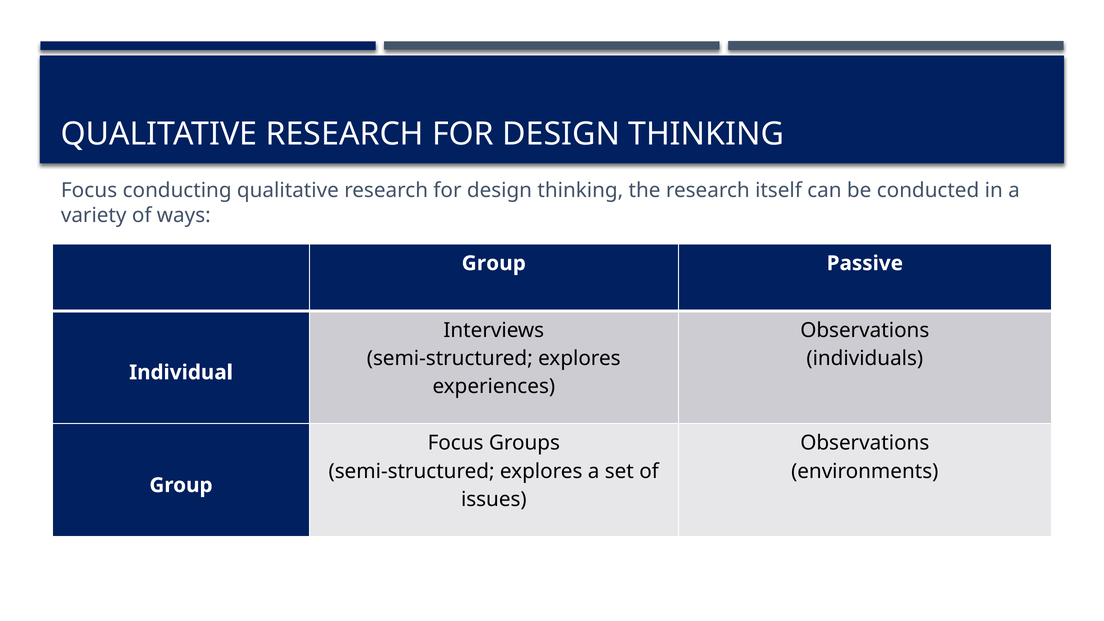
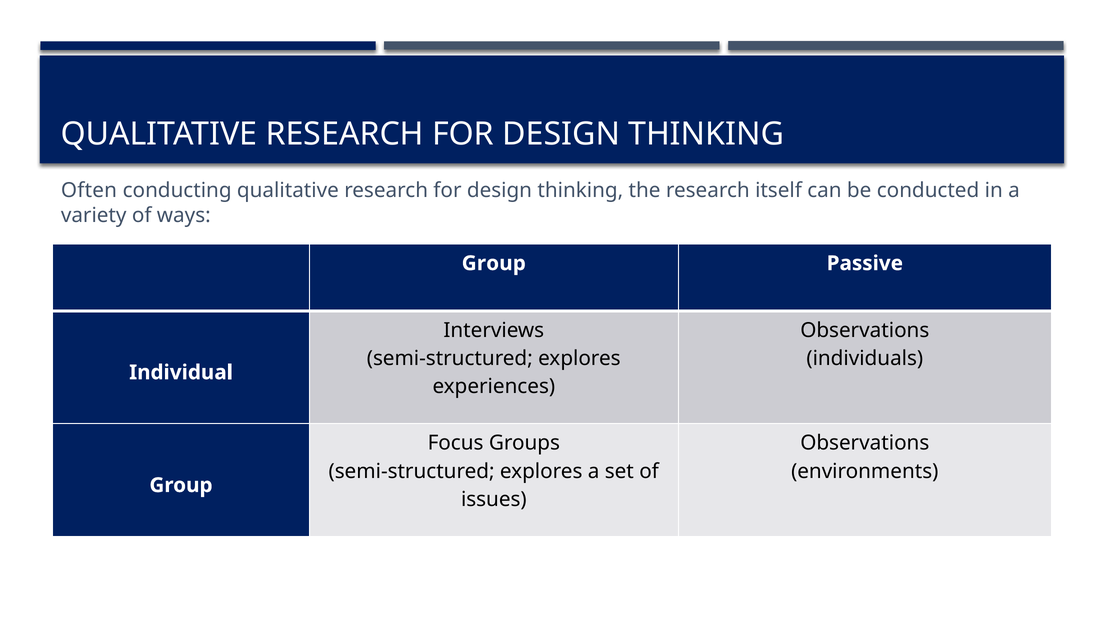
Focus at (89, 190): Focus -> Often
